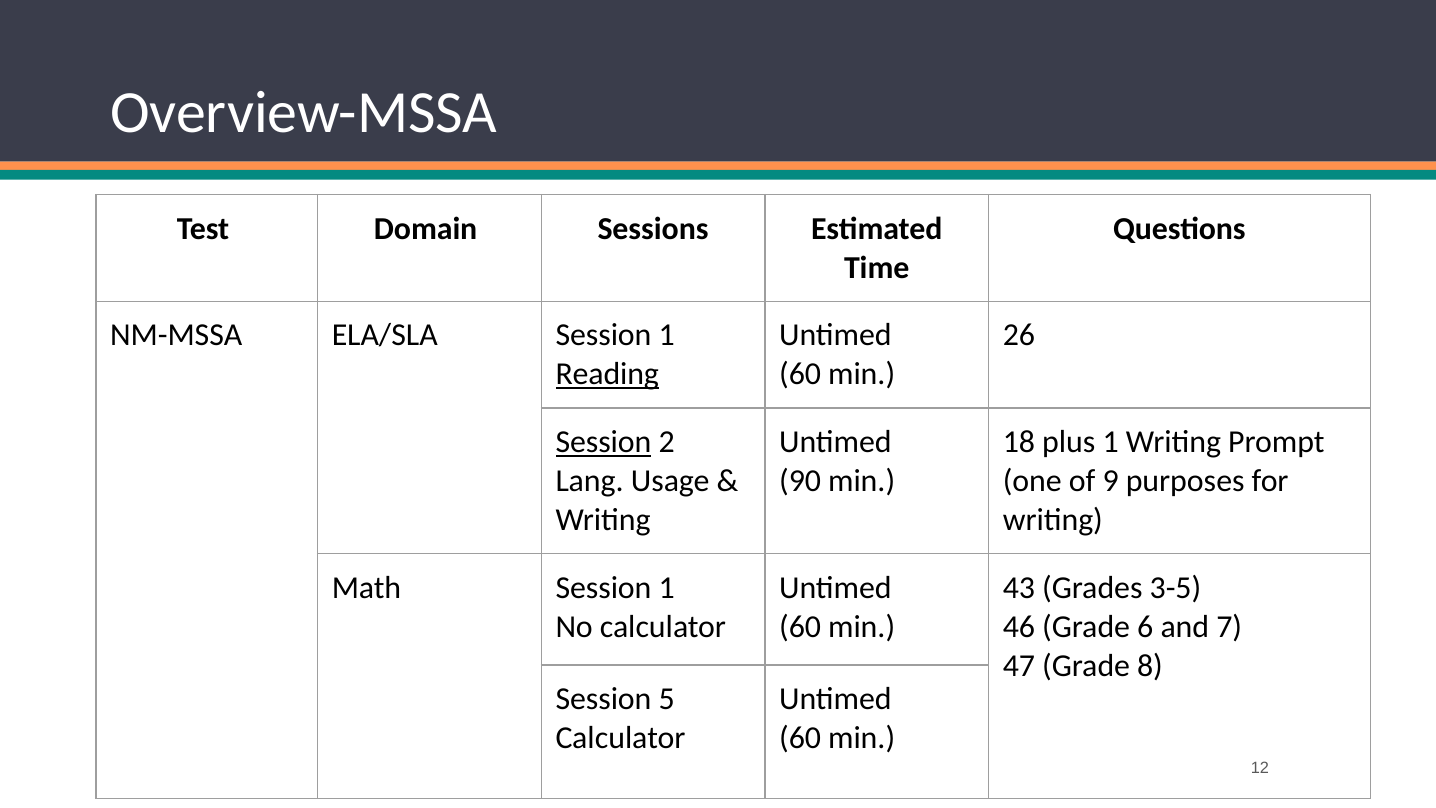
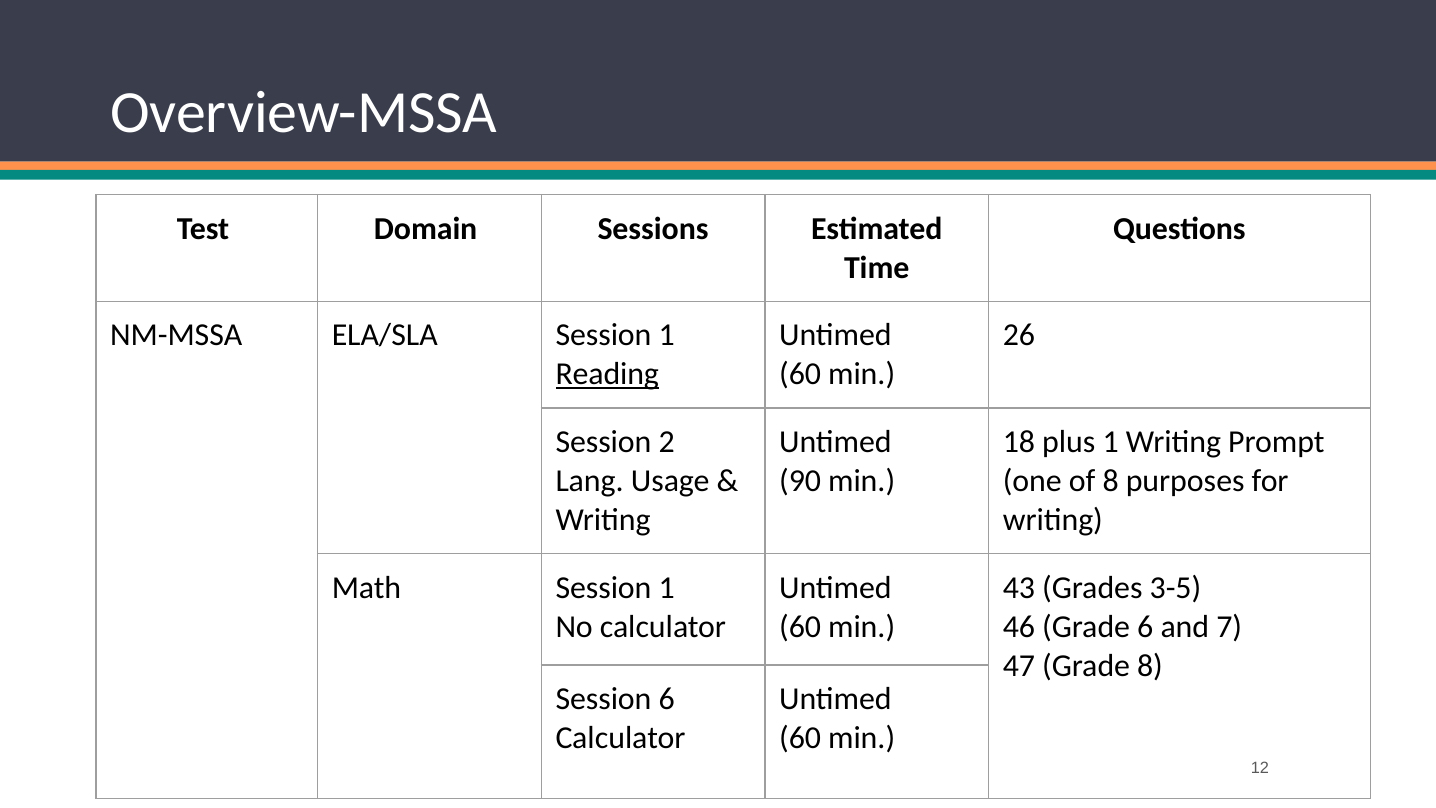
Session at (603, 442) underline: present -> none
of 9: 9 -> 8
Session 5: 5 -> 6
